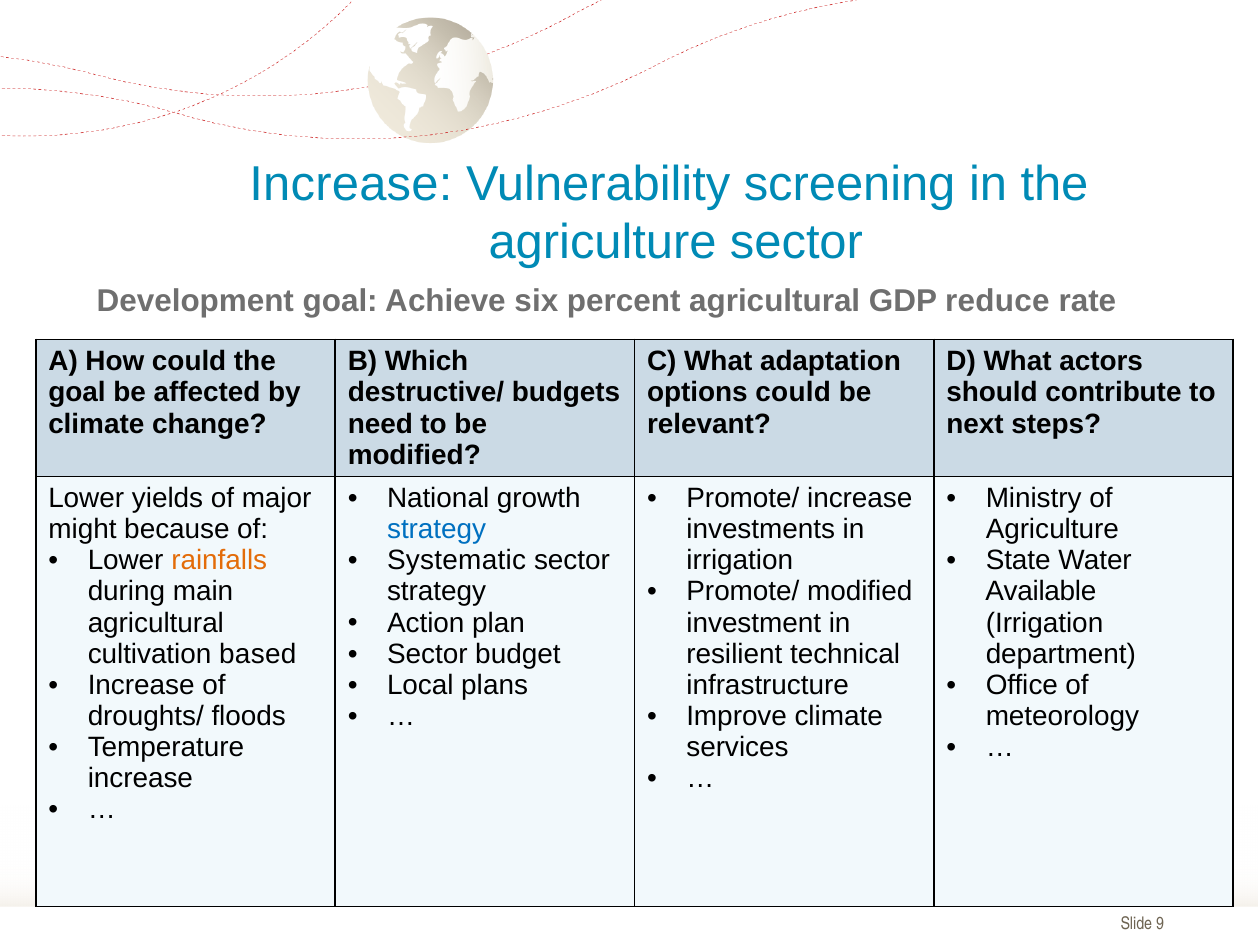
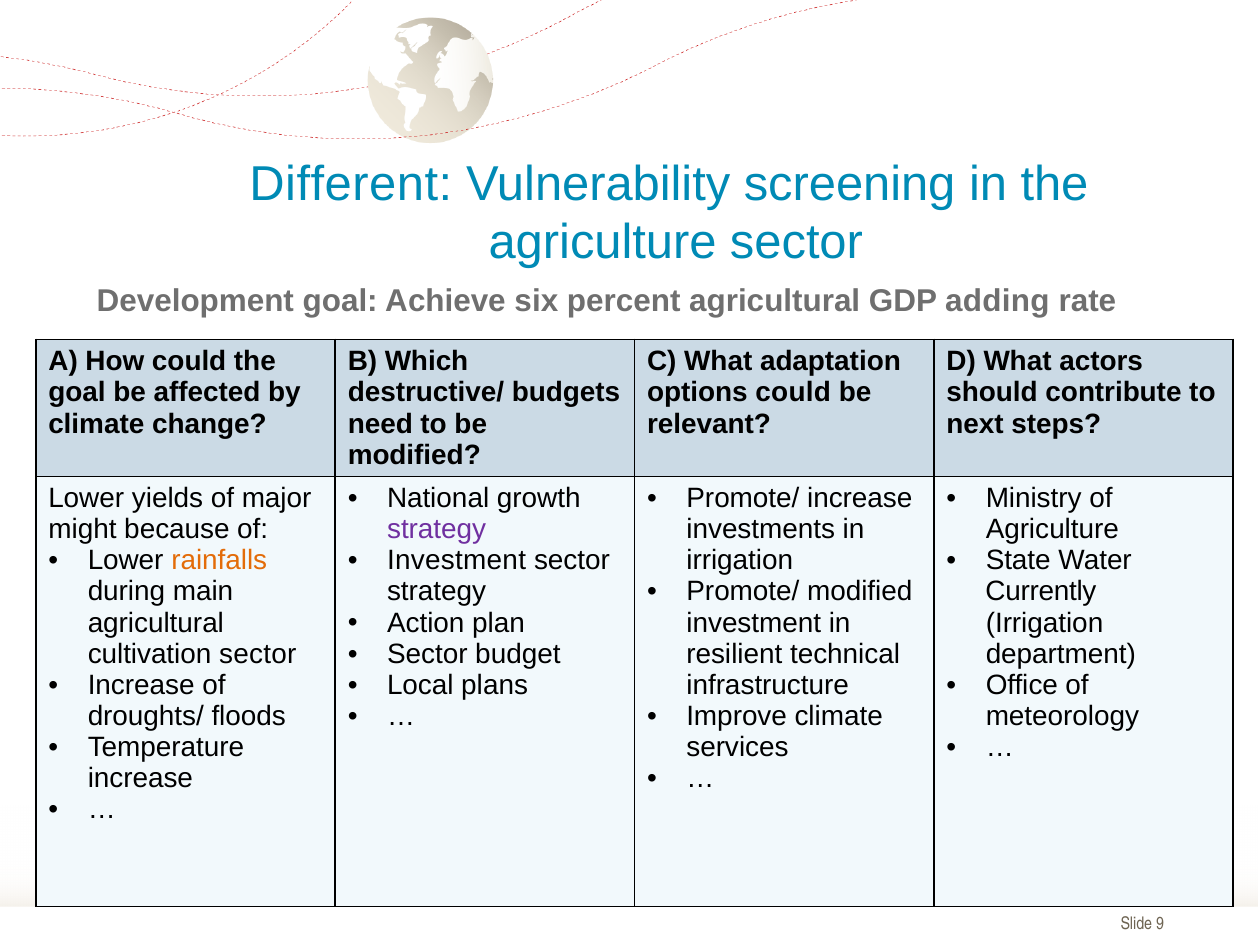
Increase at (351, 184): Increase -> Different
reduce: reduce -> adding
strategy at (437, 529) colour: blue -> purple
Systematic at (457, 560): Systematic -> Investment
Available: Available -> Currently
cultivation based: based -> sector
